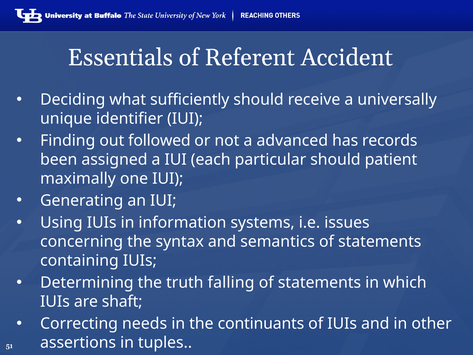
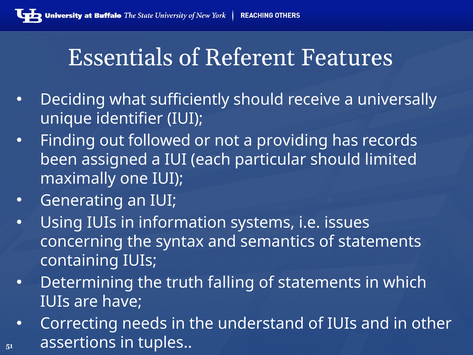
Accident: Accident -> Features
advanced: advanced -> providing
patient: patient -> limited
shaft: shaft -> have
continuants: continuants -> understand
